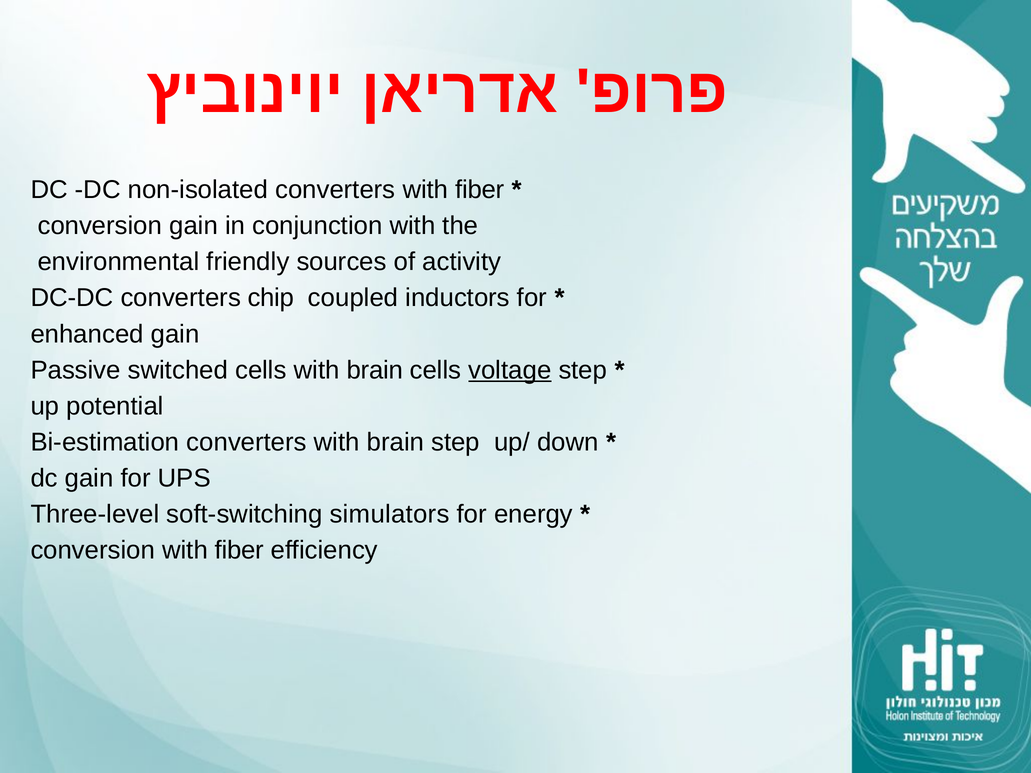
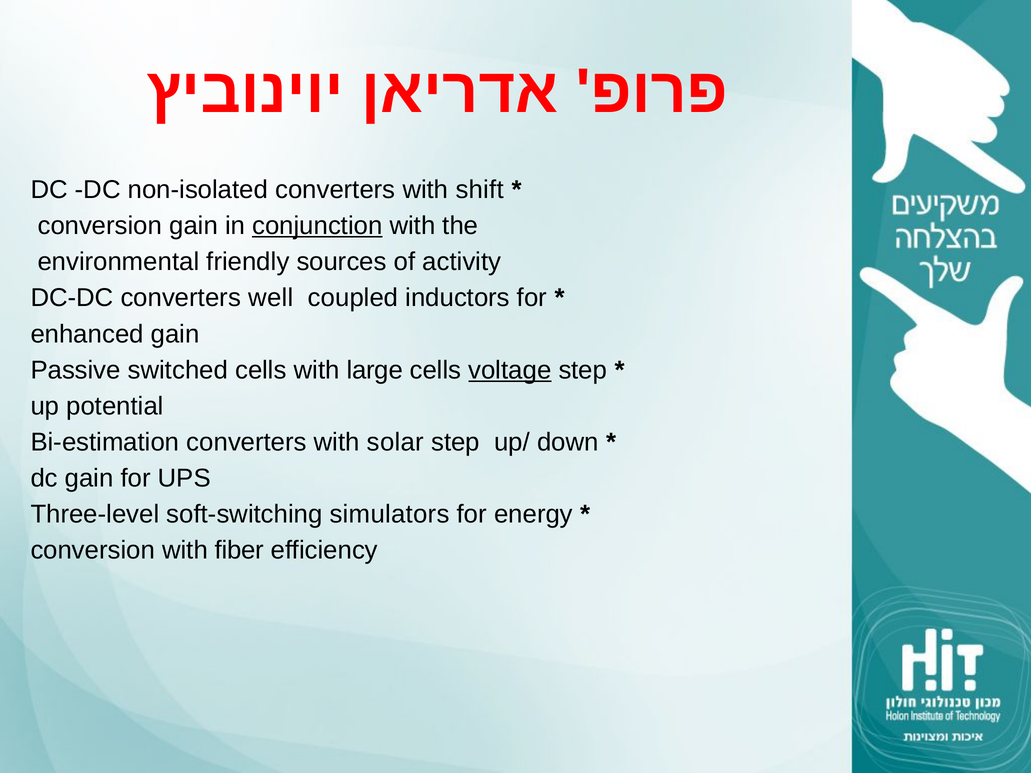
converters with fiber: fiber -> shift
conjunction underline: none -> present
chip: chip -> well
cells with brain: brain -> large
converters with brain: brain -> solar
